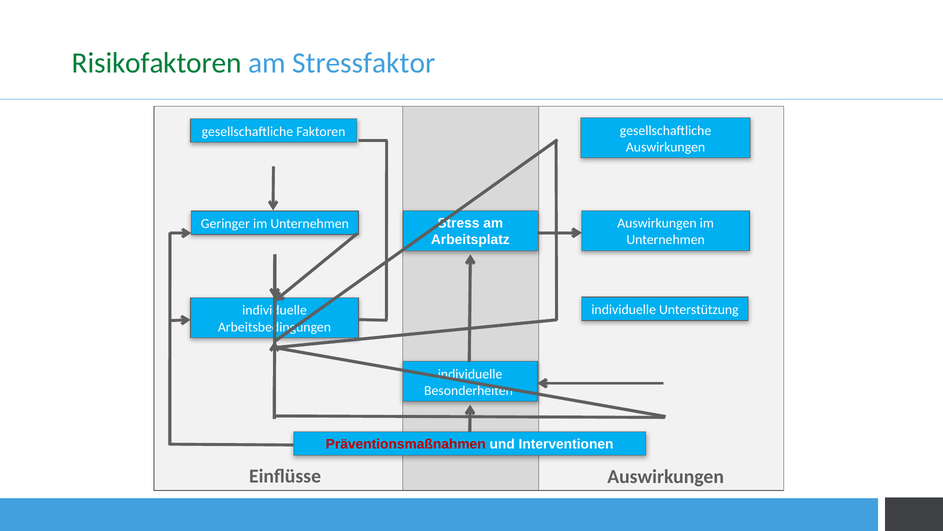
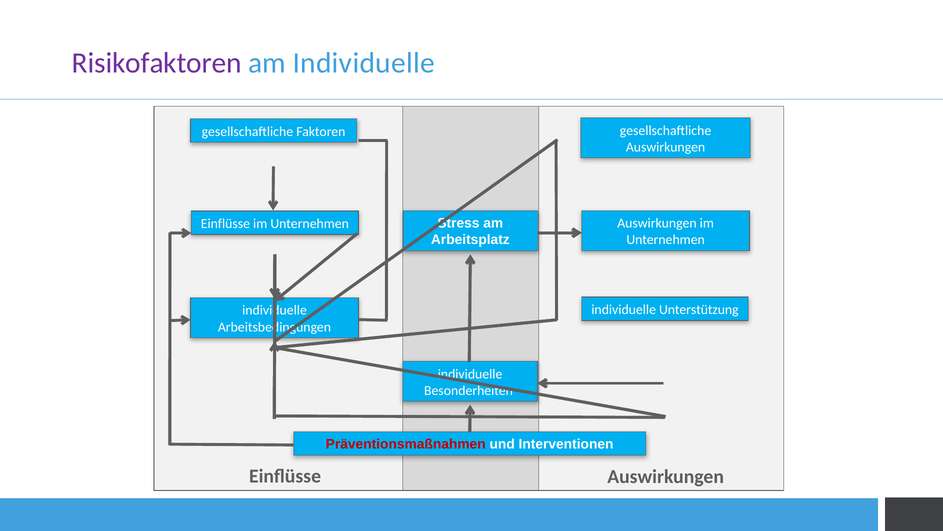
Risikofaktoren colour: green -> purple
am Stressfaktor: Stressfaktor -> Individuelle
Geringer at (225, 223): Geringer -> Einflüsse
